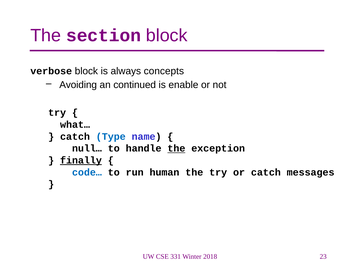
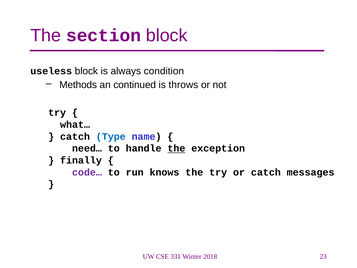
verbose: verbose -> useless
concepts: concepts -> condition
Avoiding: Avoiding -> Methods
enable: enable -> throws
null…: null… -> need…
finally underline: present -> none
code… colour: blue -> purple
human: human -> knows
